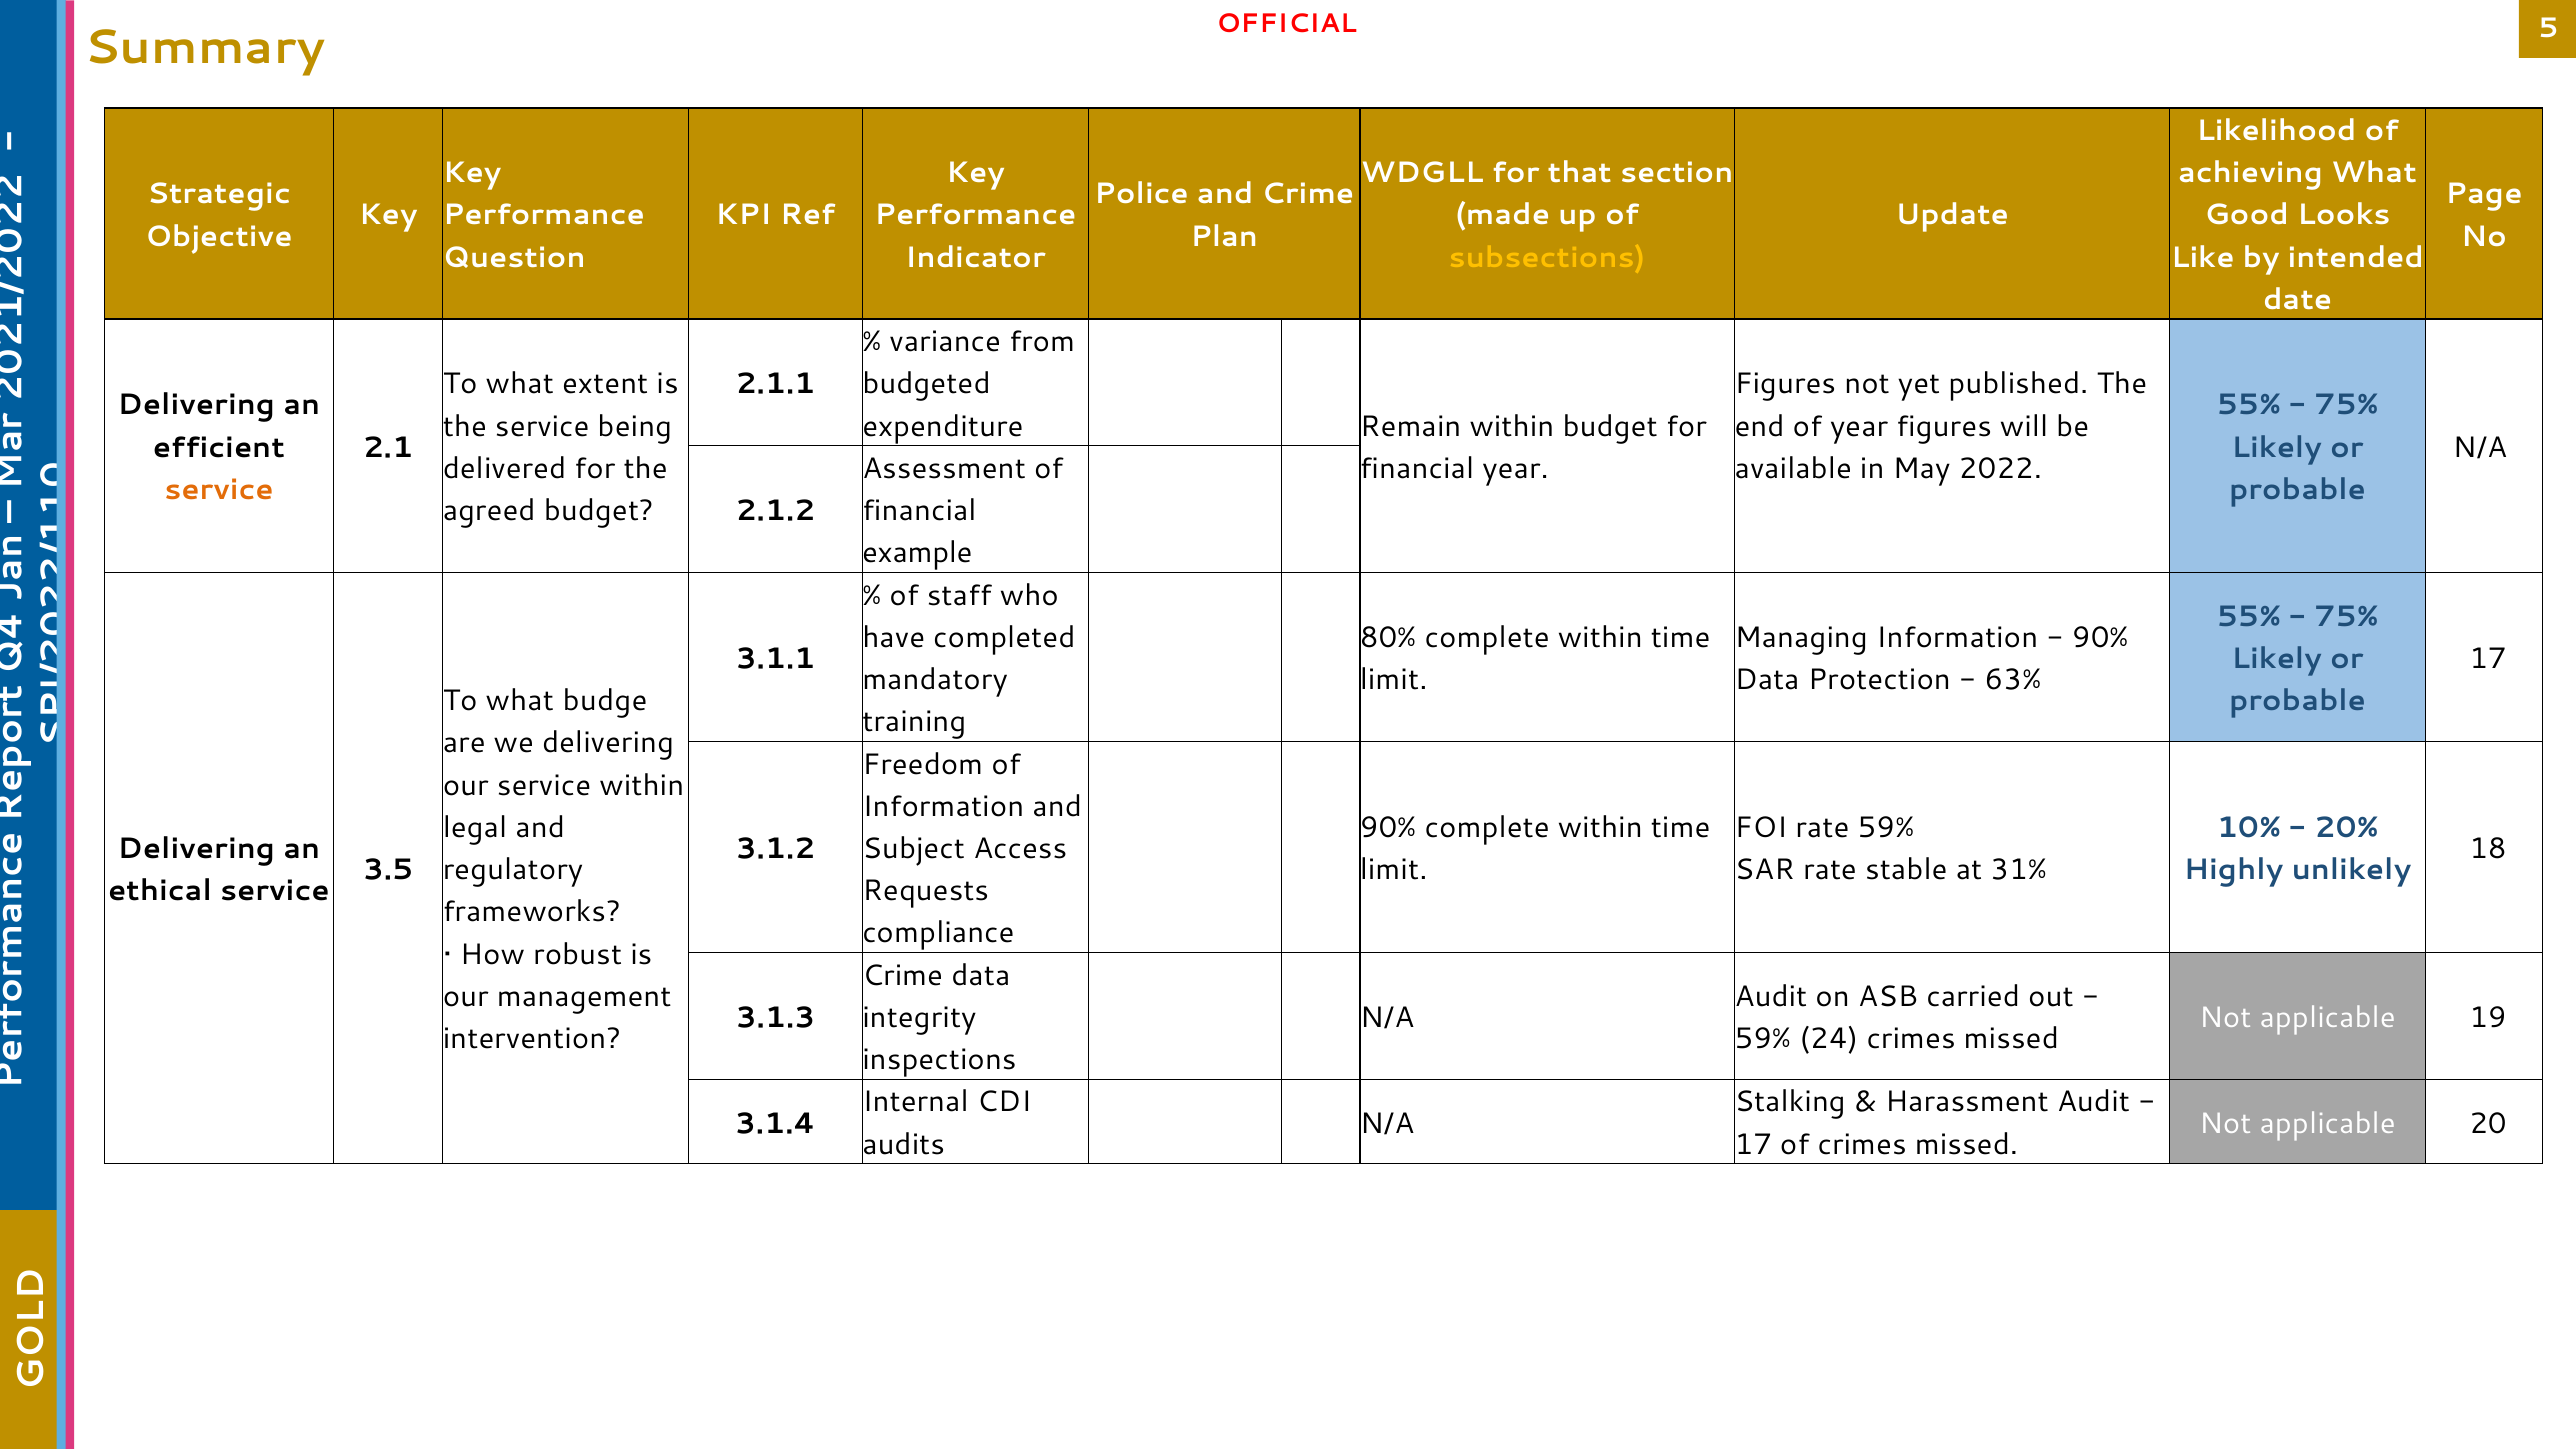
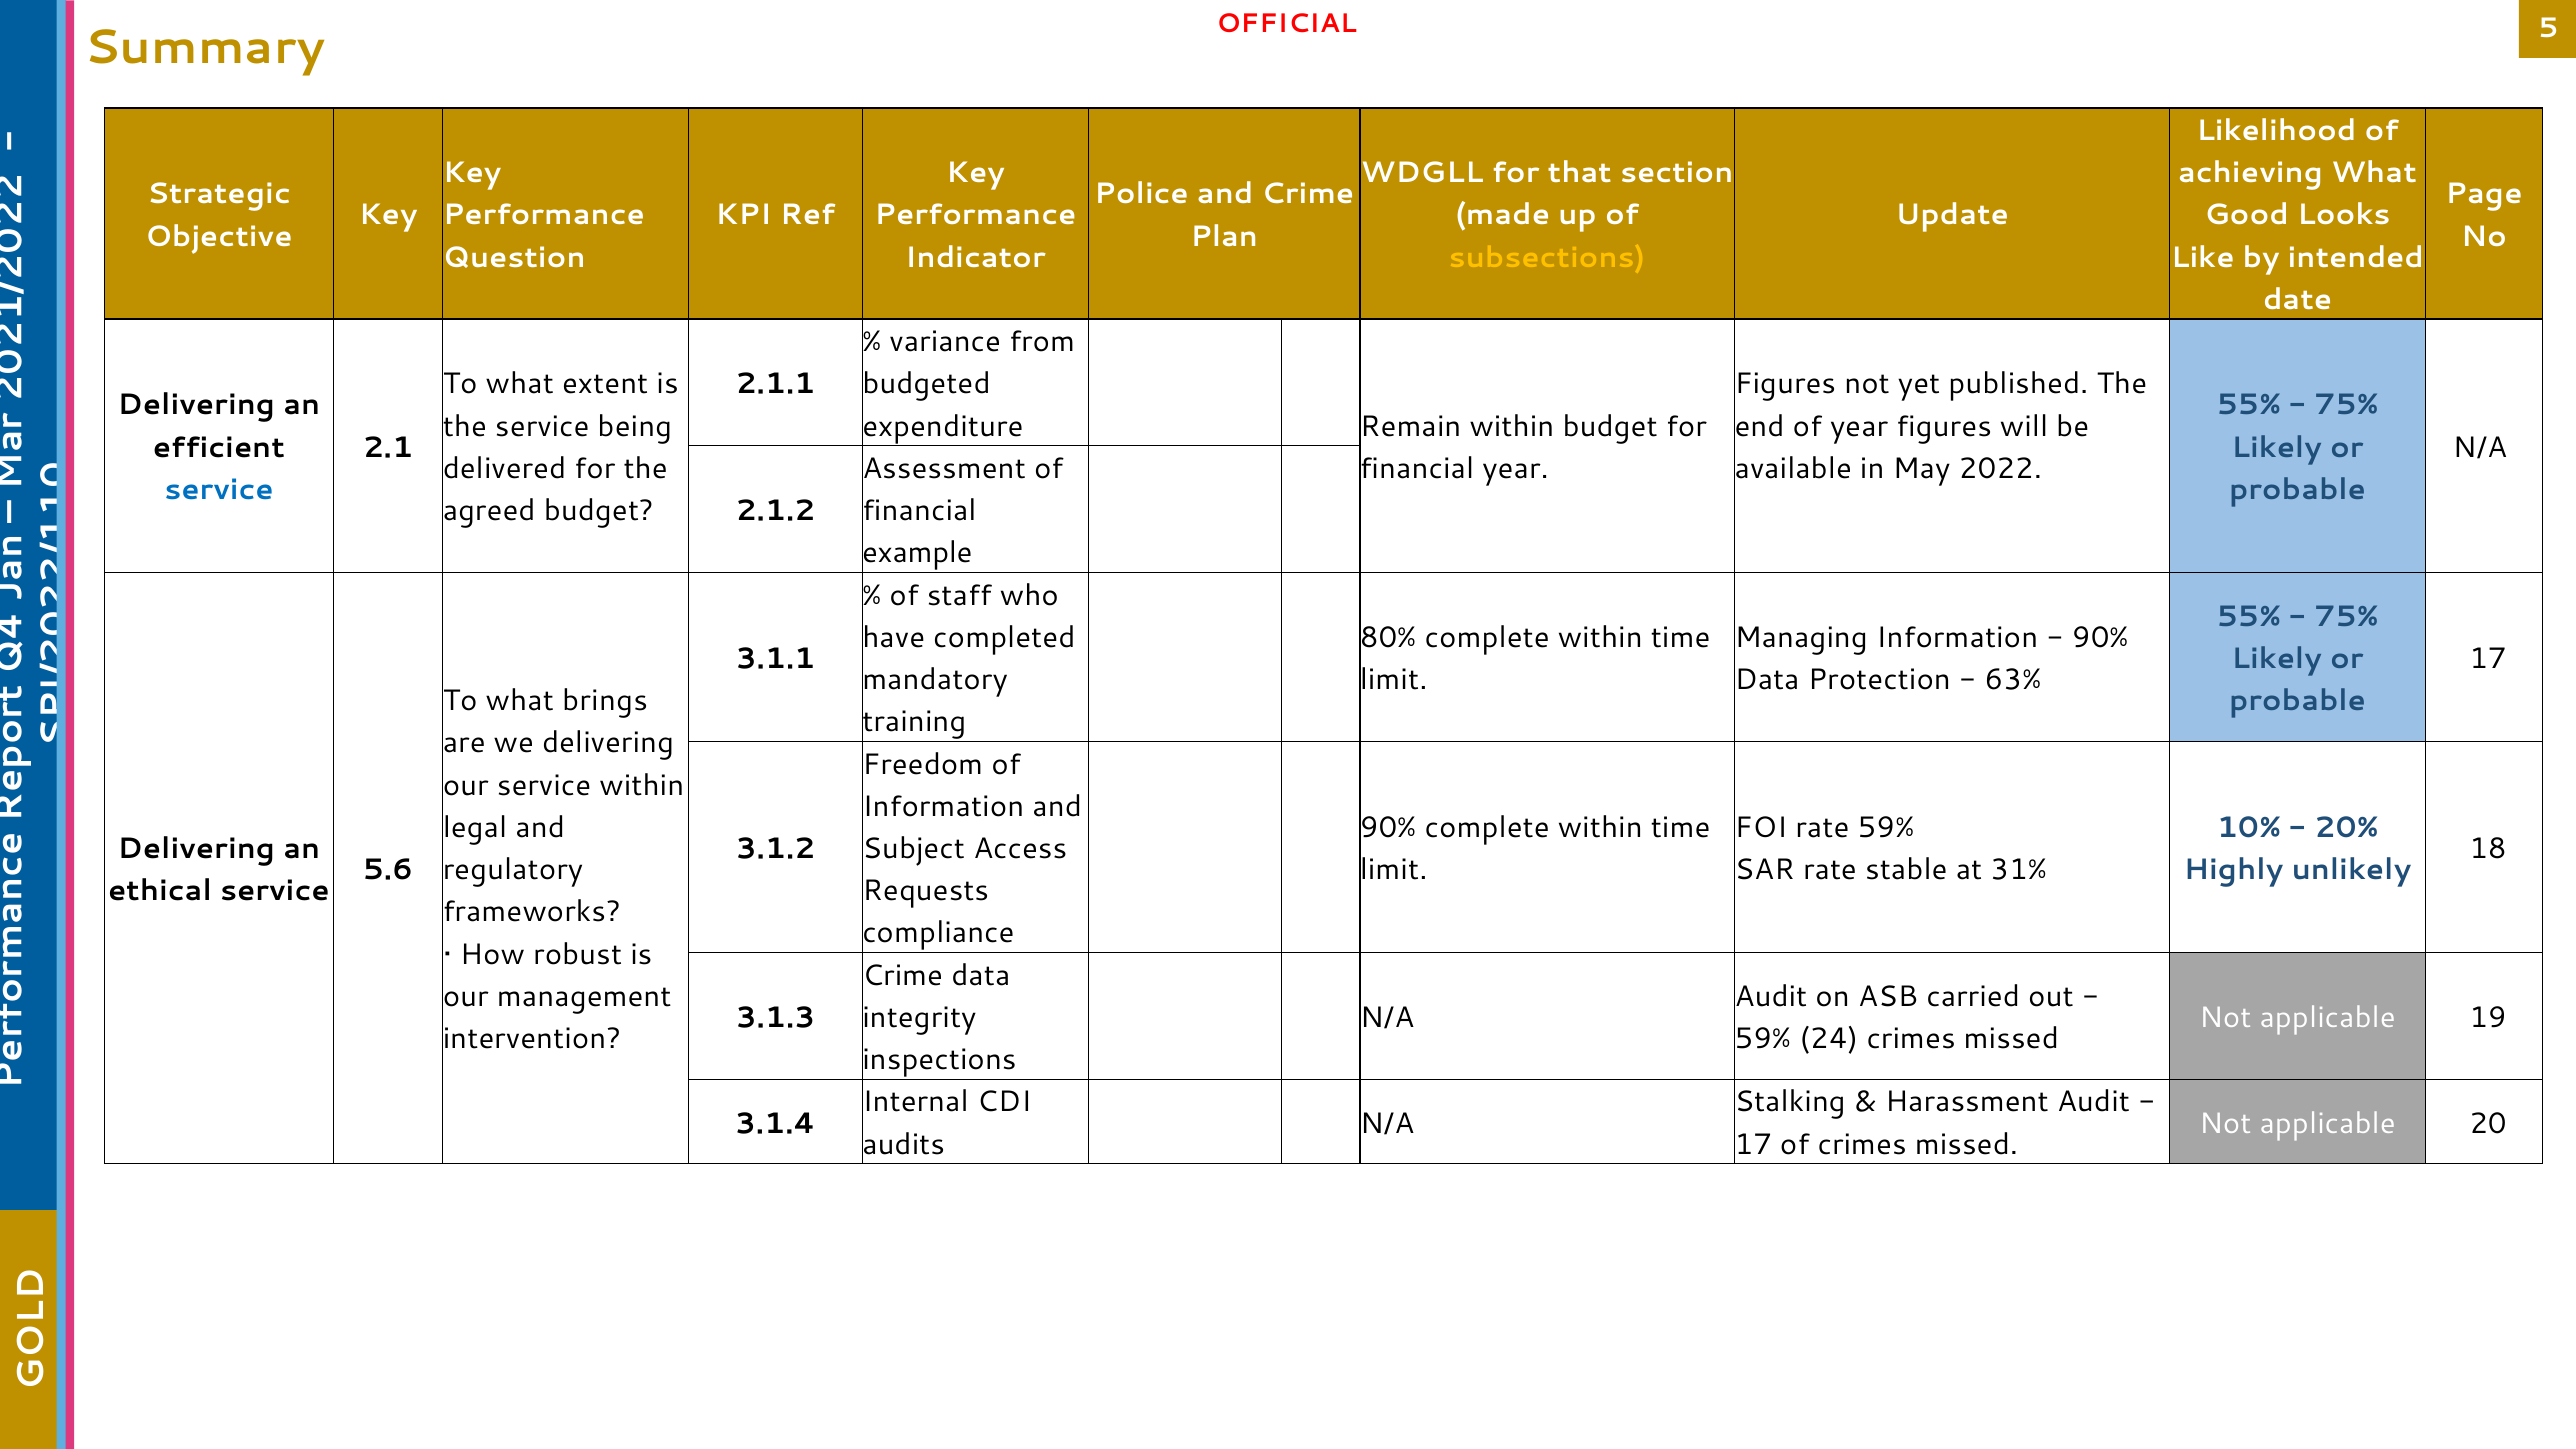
service at (219, 490) colour: orange -> blue
budge: budge -> brings
3.5: 3.5 -> 5.6
